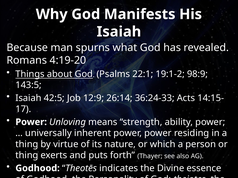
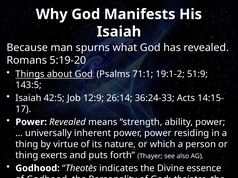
4:19-20: 4:19-20 -> 5:19-20
22:1: 22:1 -> 71:1
98:9: 98:9 -> 51:9
Power Unloving: Unloving -> Revealed
